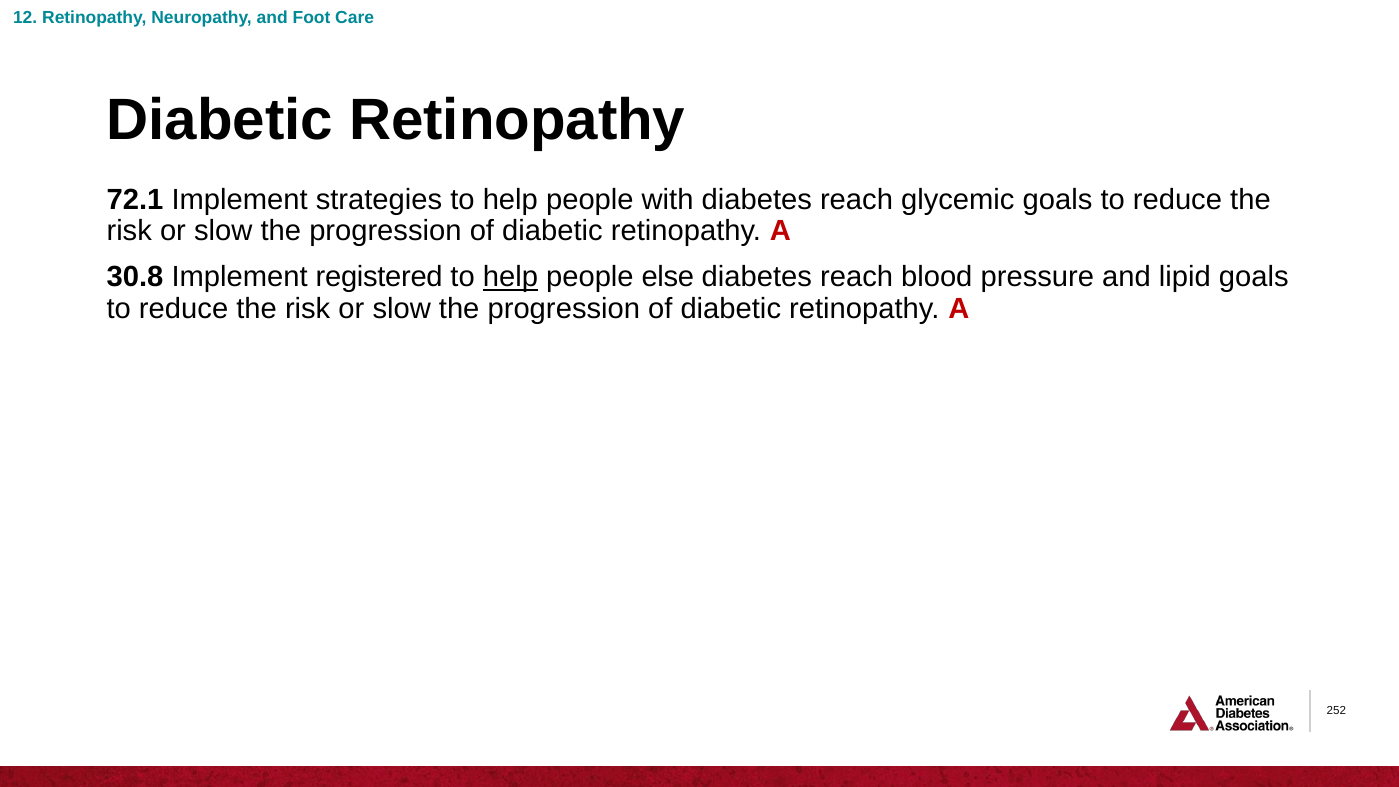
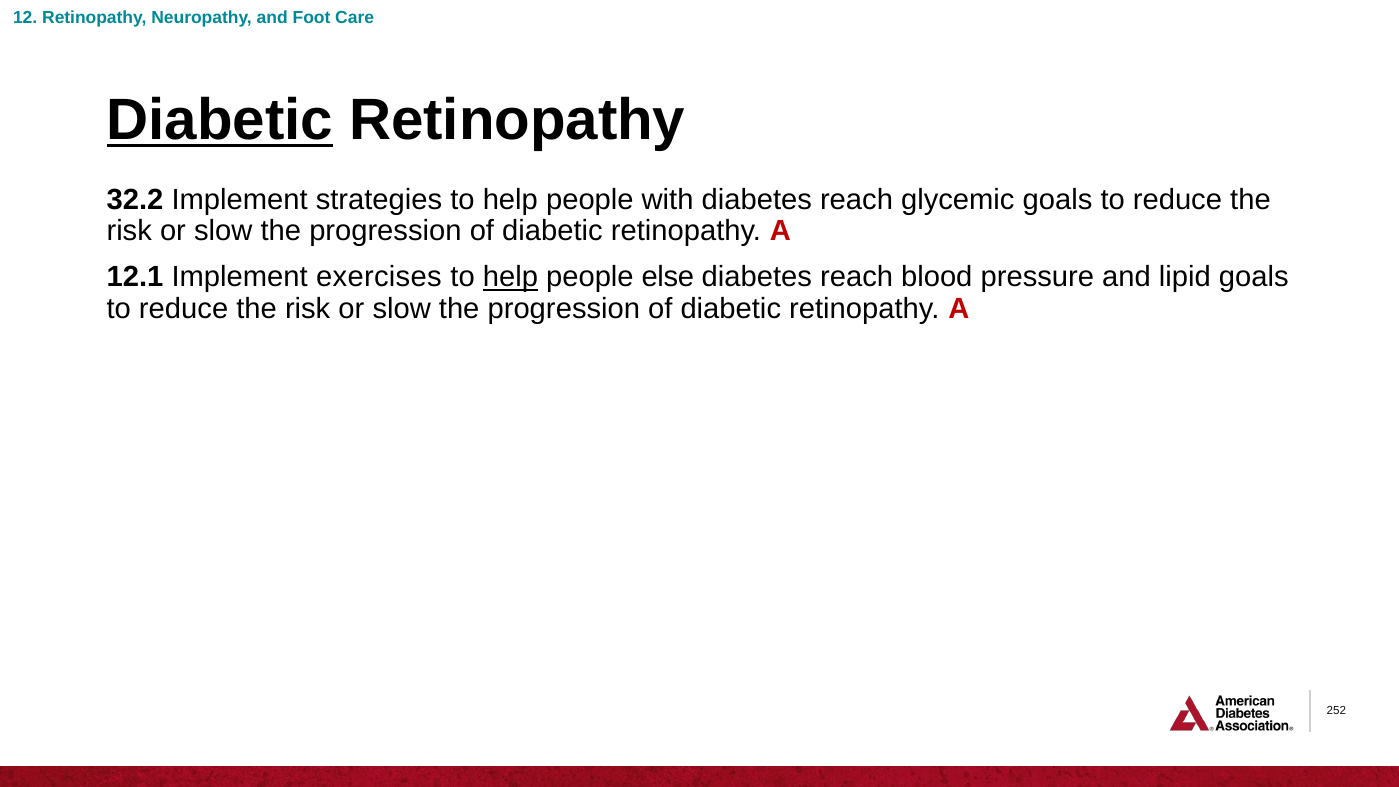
Diabetic at (220, 120) underline: none -> present
72.1: 72.1 -> 32.2
30.8: 30.8 -> 12.1
registered: registered -> exercises
